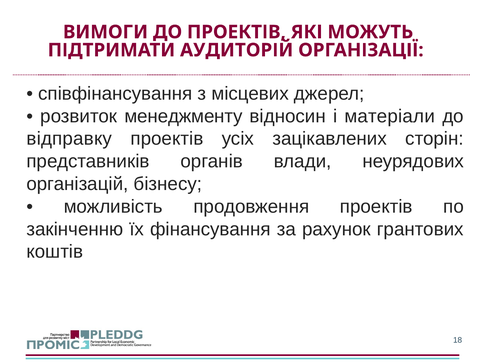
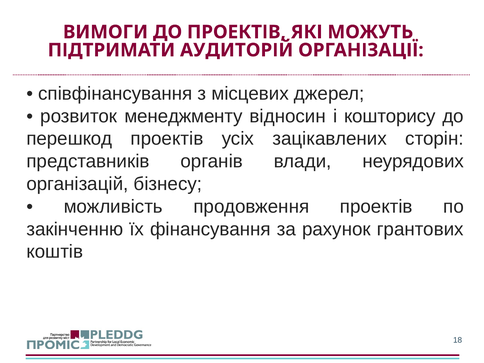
матеріали: матеріали -> кошторису
відправку: відправку -> перешкод
